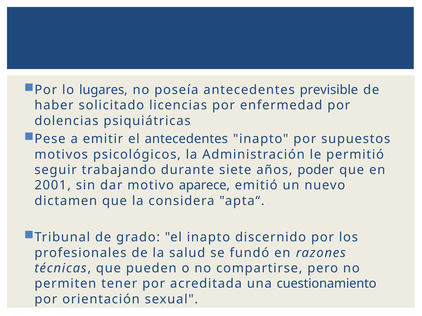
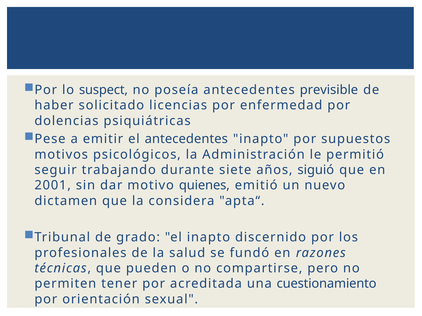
lugares: lugares -> suspect
poder: poder -> siguió
aparece: aparece -> quienes
